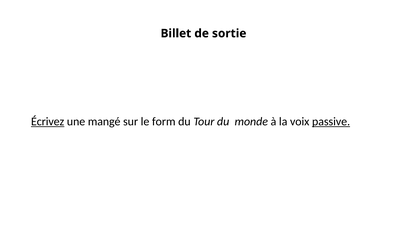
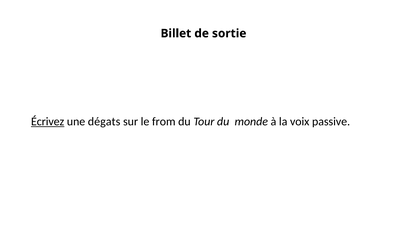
mangé: mangé -> dégats
form: form -> from
passive underline: present -> none
